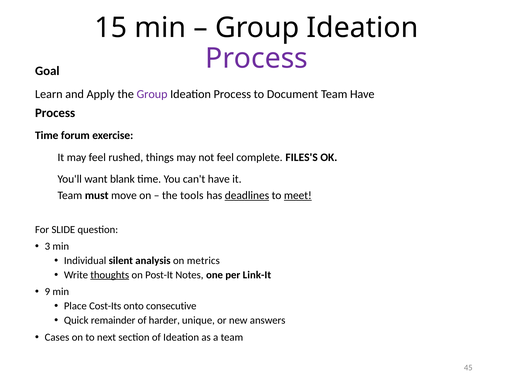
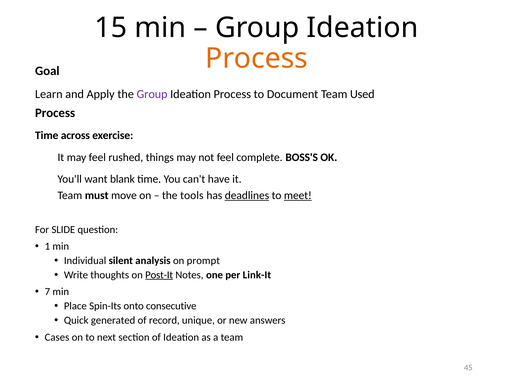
Process at (257, 58) colour: purple -> orange
Team Have: Have -> Used
forum: forum -> across
FILES'S: FILES'S -> BOSS'S
3: 3 -> 1
metrics: metrics -> prompt
thoughts underline: present -> none
Post-It underline: none -> present
9: 9 -> 7
Cost-Its: Cost-Its -> Spin-Its
remainder: remainder -> generated
harder: harder -> record
